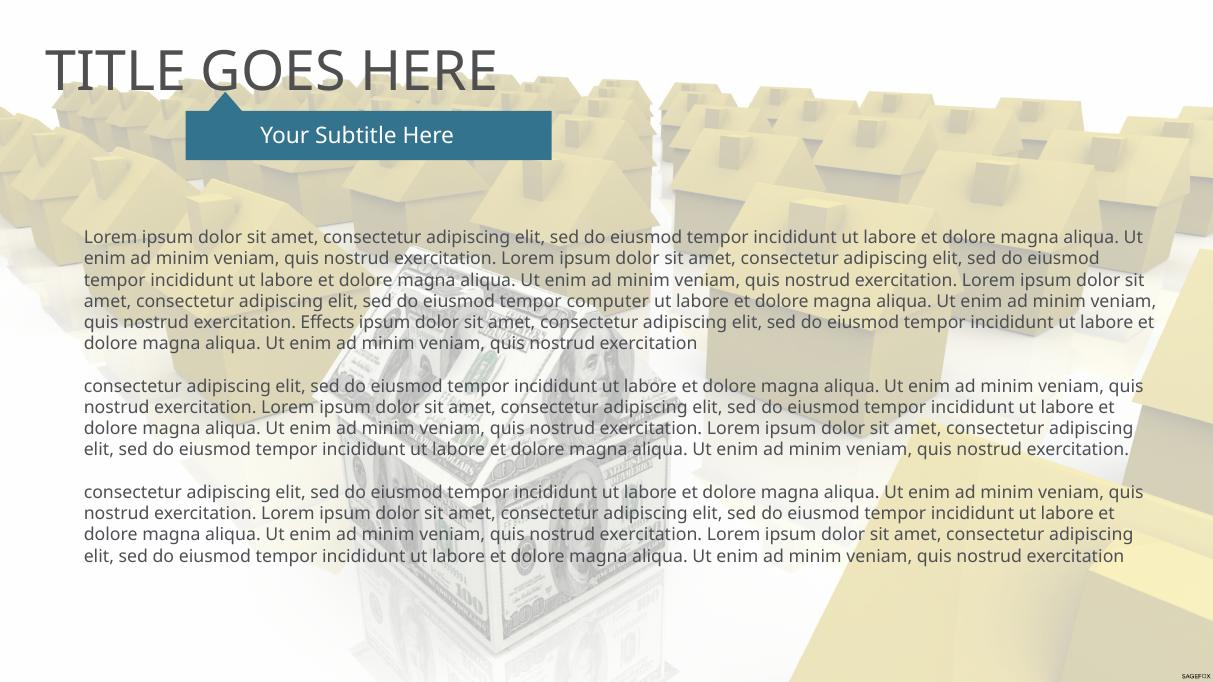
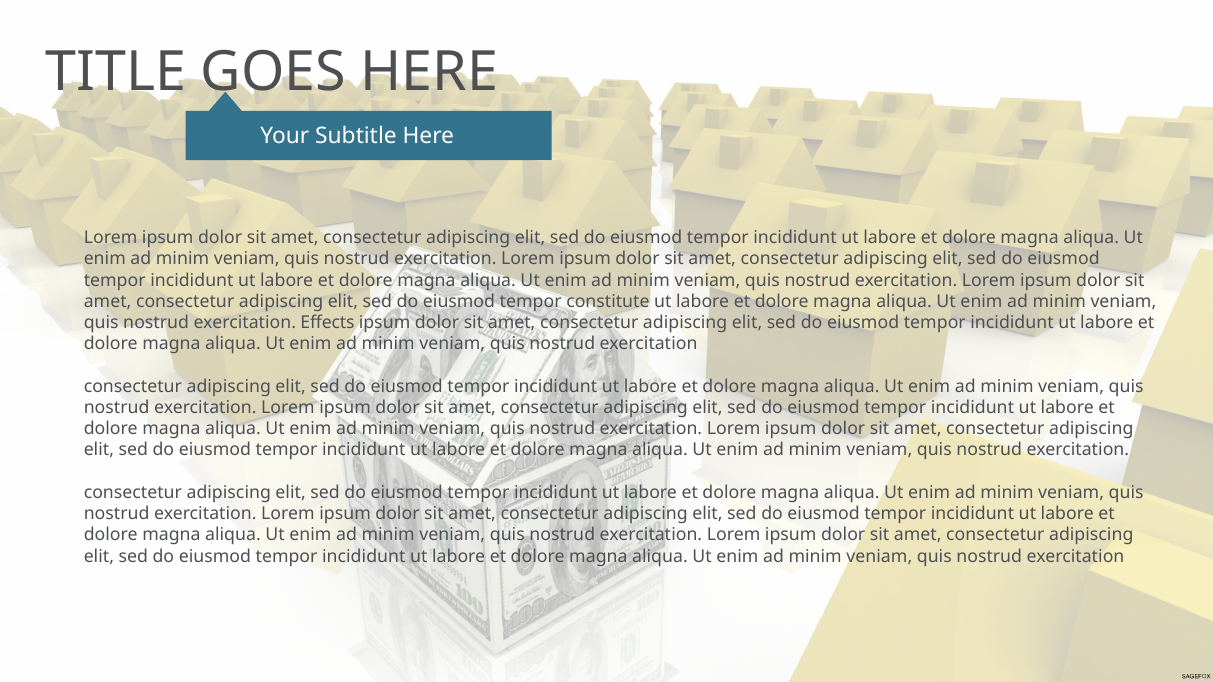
computer: computer -> constitute
